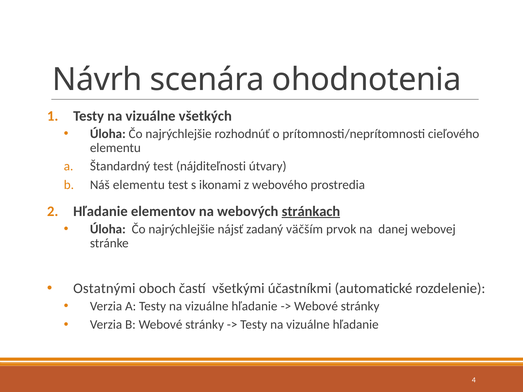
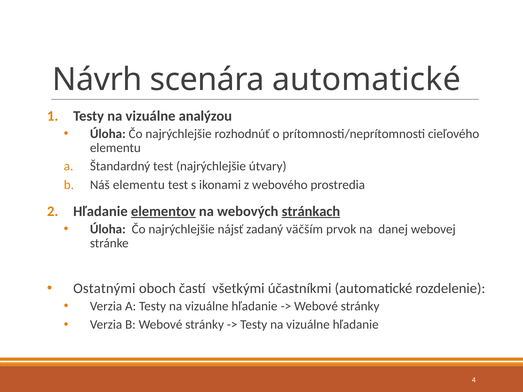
scenára ohodnotenia: ohodnotenia -> automatické
všetkých: všetkých -> analýzou
test nájditeľnosti: nájditeľnosti -> najrýchlejšie
elementov underline: none -> present
